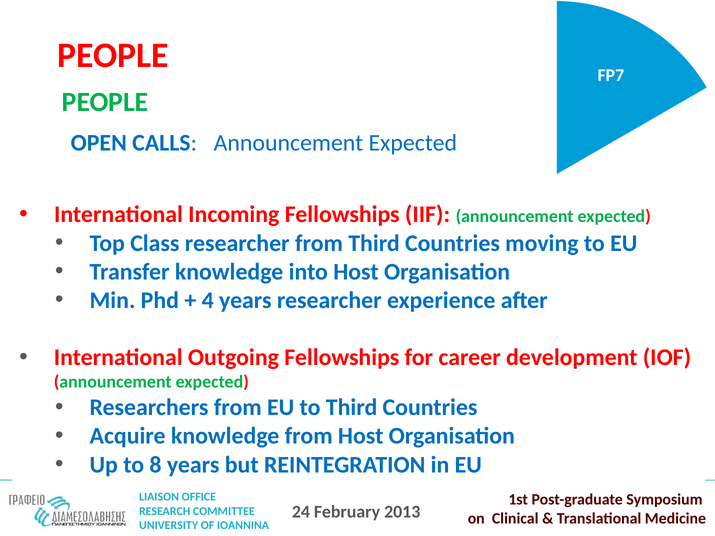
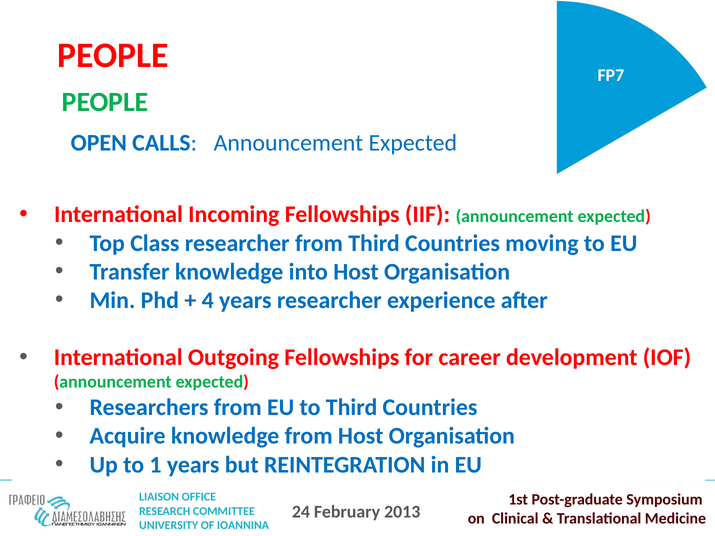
8: 8 -> 1
